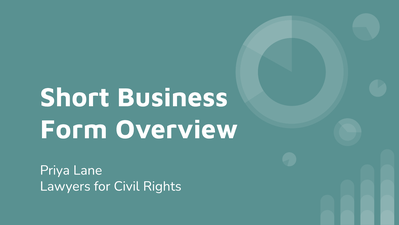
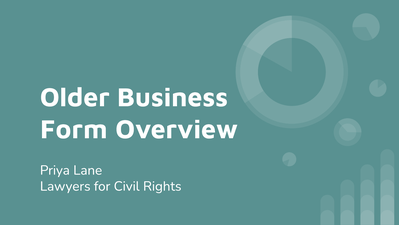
Short: Short -> Older
